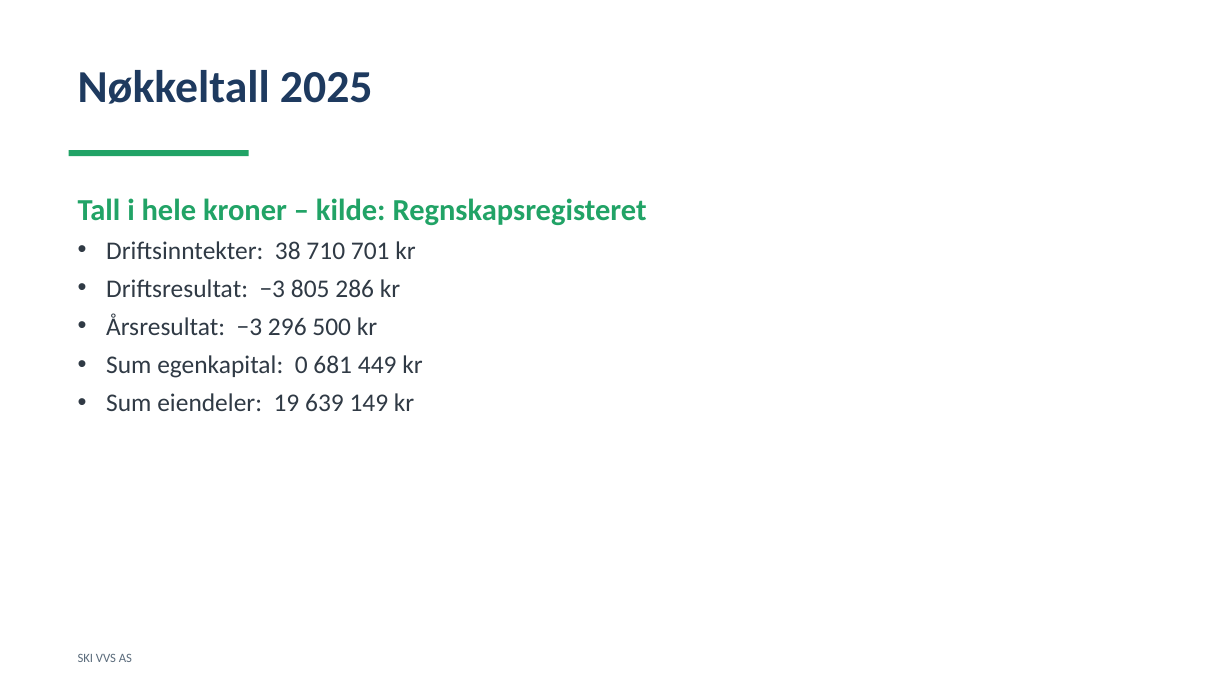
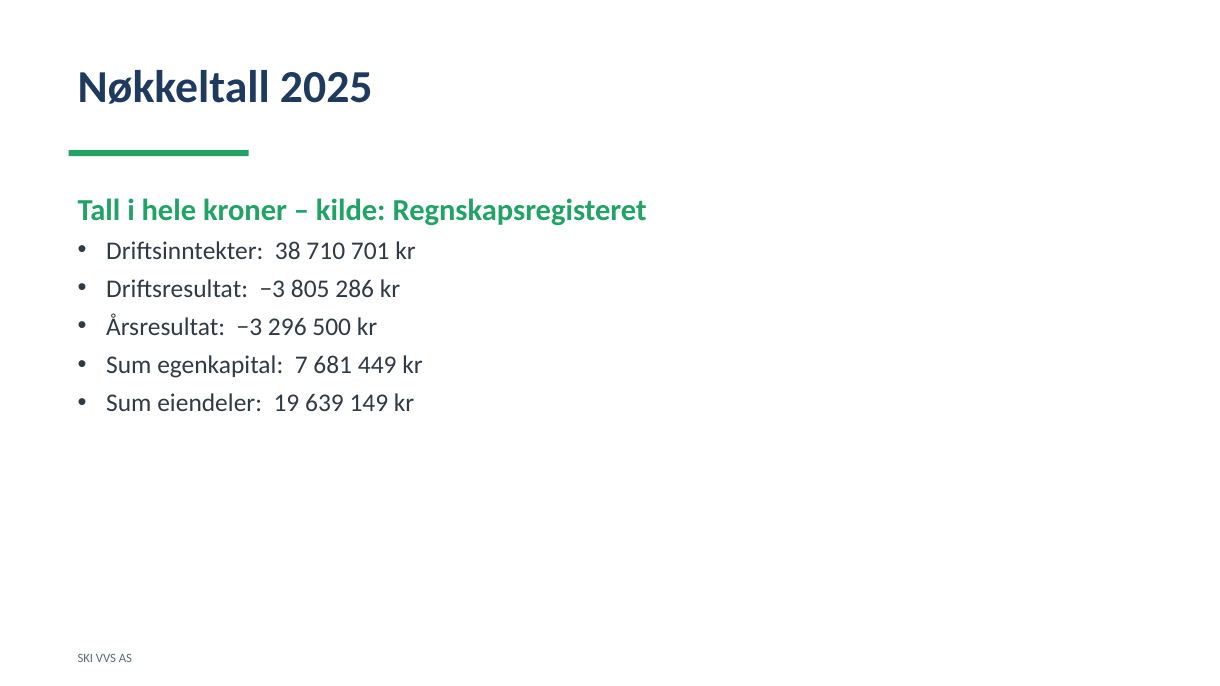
0: 0 -> 7
